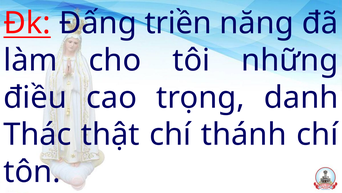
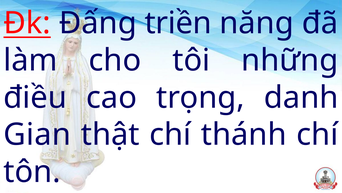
Thác: Thác -> Gian
